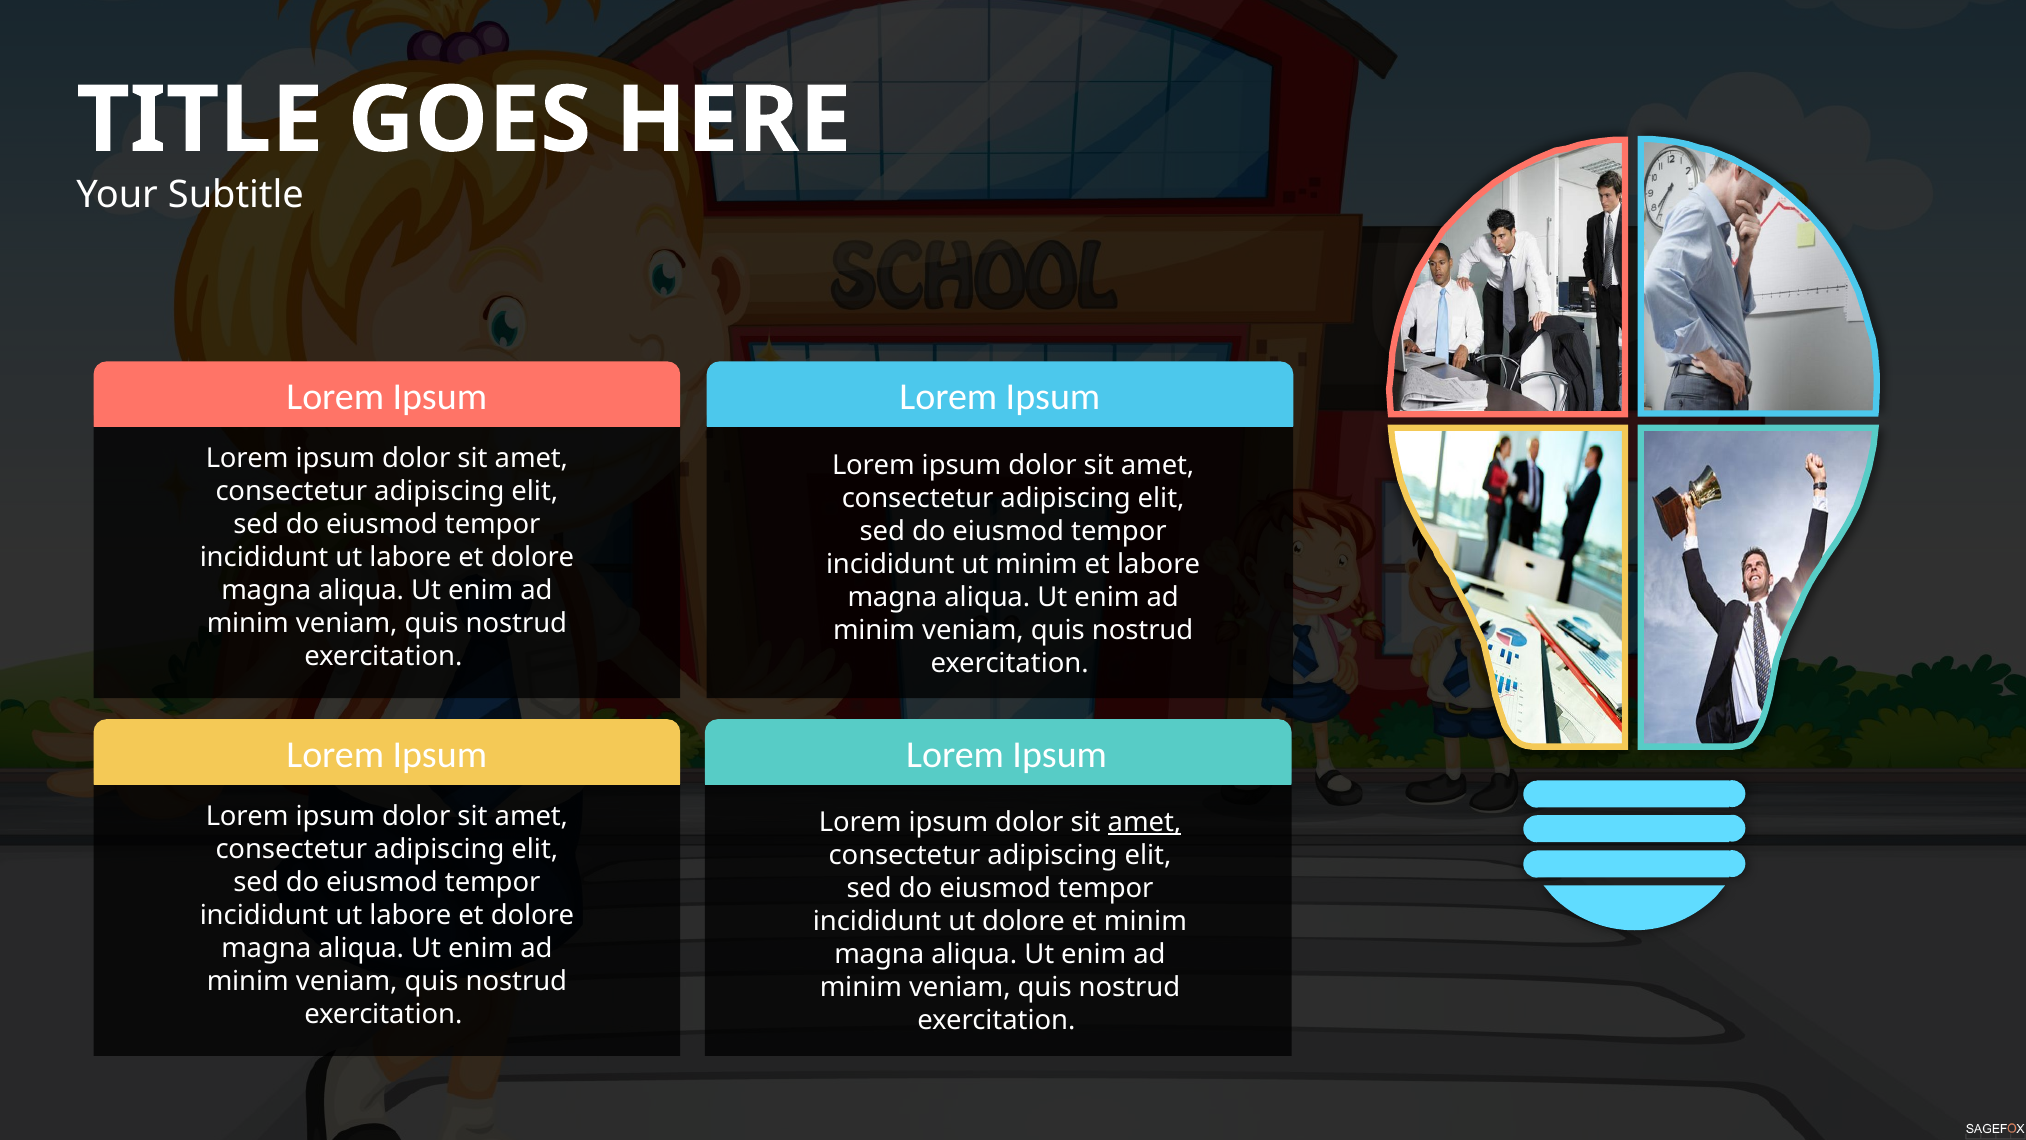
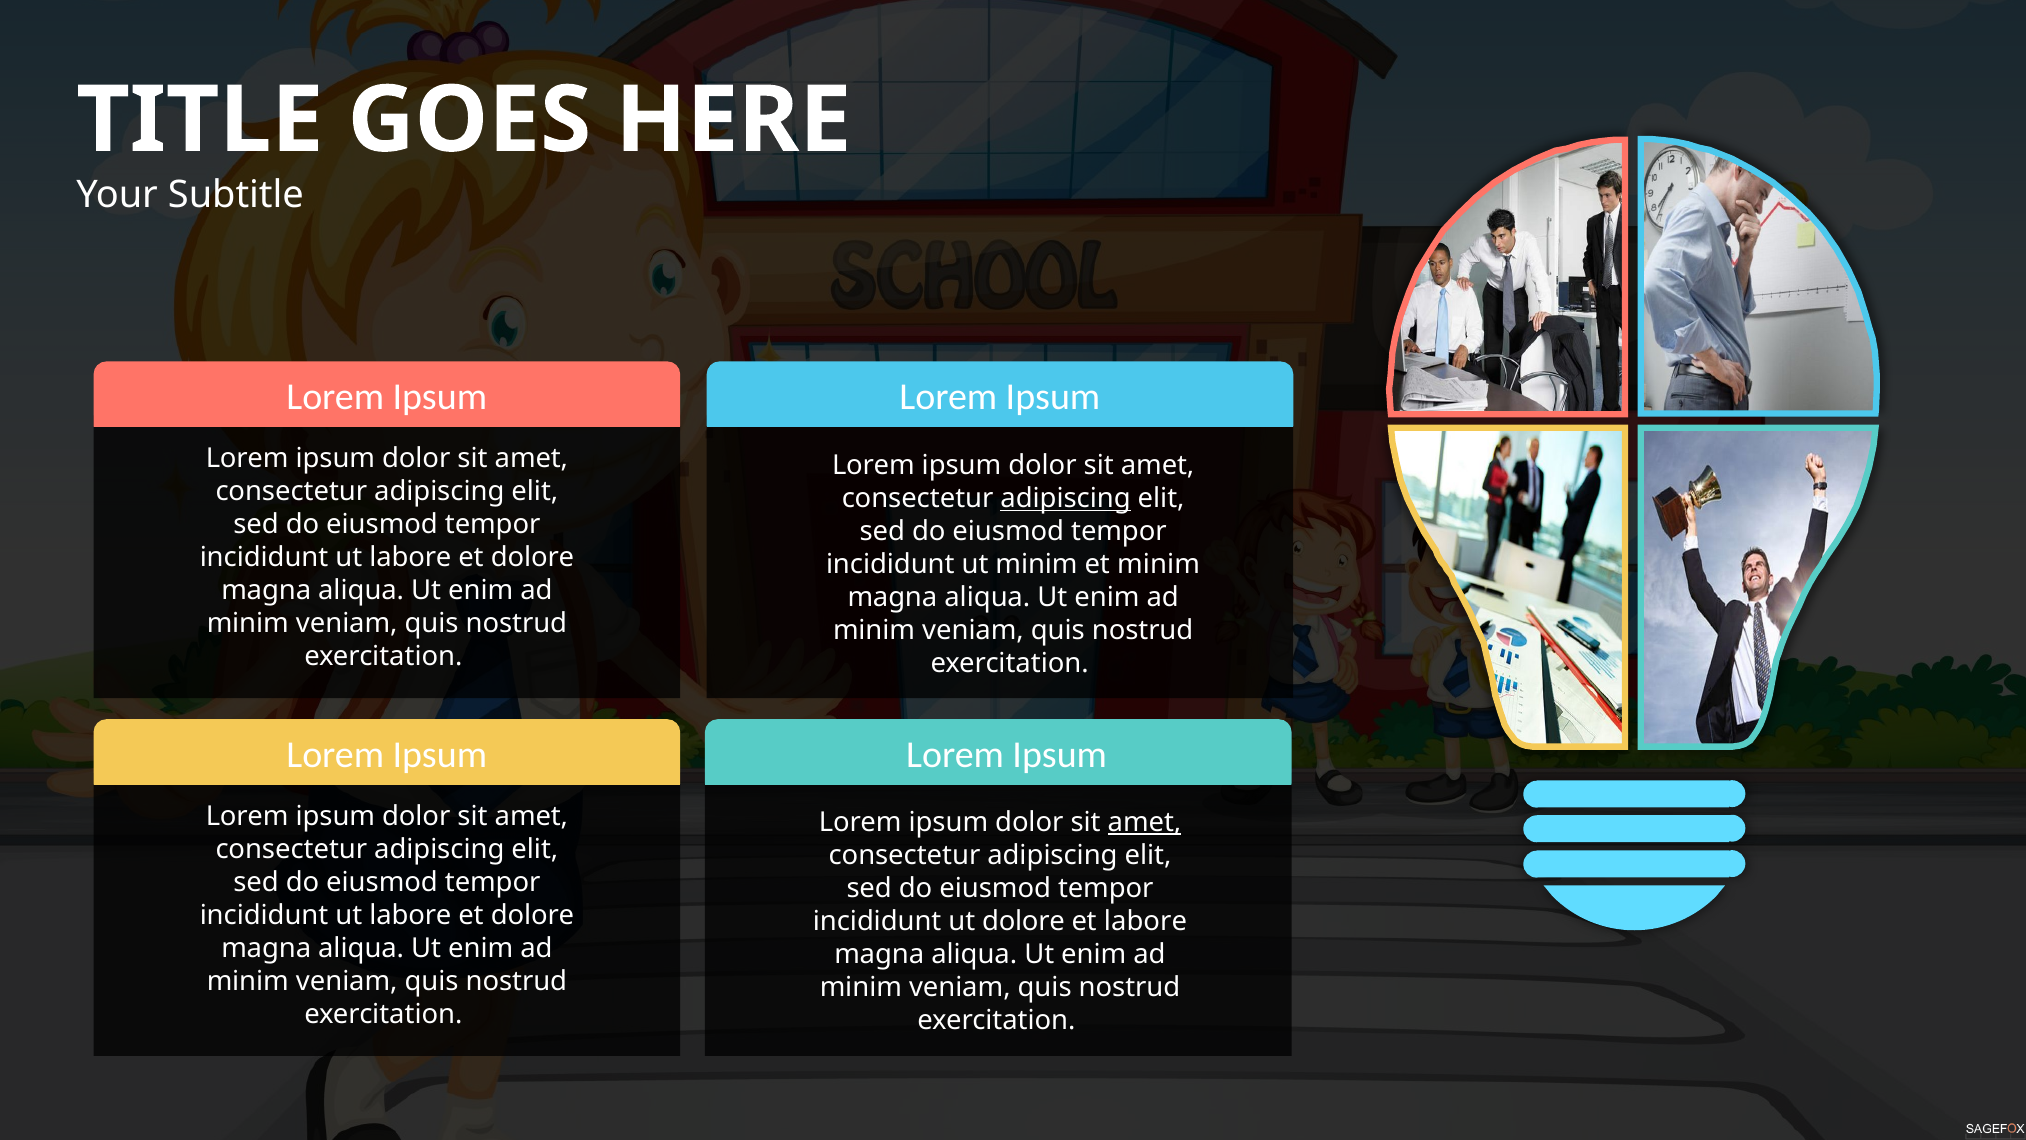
adipiscing at (1066, 499) underline: none -> present
et labore: labore -> minim
et minim: minim -> labore
